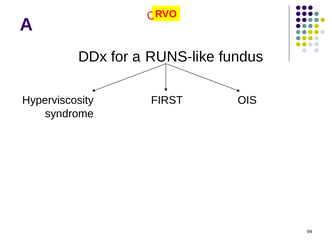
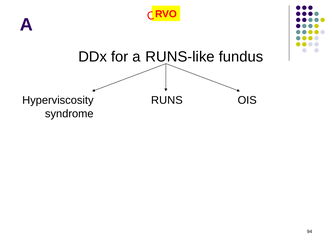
FIRST: FIRST -> RUNS
